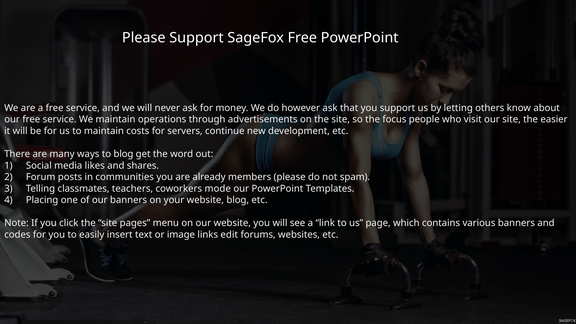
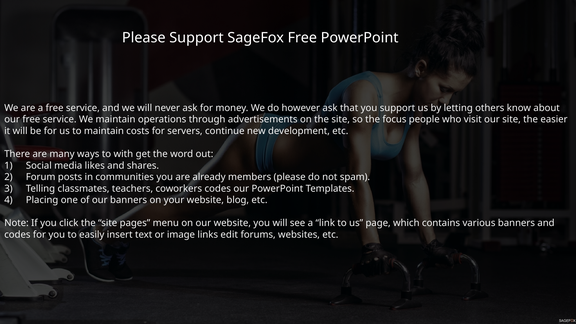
to blog: blog -> with
coworkers mode: mode -> codes
